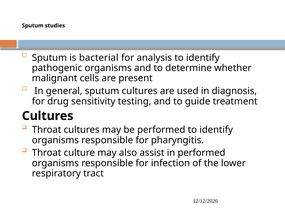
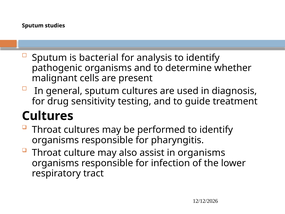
in performed: performed -> organisms
